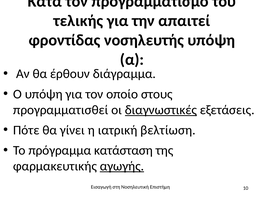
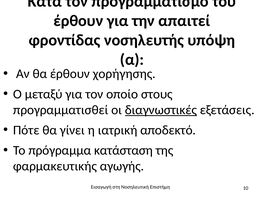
τελικής at (78, 21): τελικής -> έρθουν
διάγραμμα: διάγραμμα -> χορήγησης
Ο υπόψη: υπόψη -> μεταξύ
βελτίωση: βελτίωση -> αποδεκτό
αγωγής underline: present -> none
